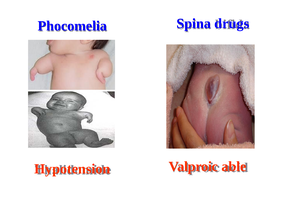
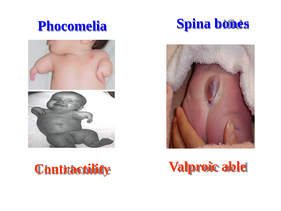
drugs: drugs -> bones
Hypotension: Hypotension -> Contractility
